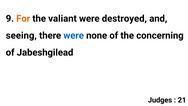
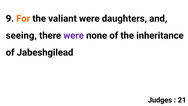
destroyed: destroyed -> daughters
were at (74, 35) colour: blue -> purple
concerning: concerning -> inheritance
